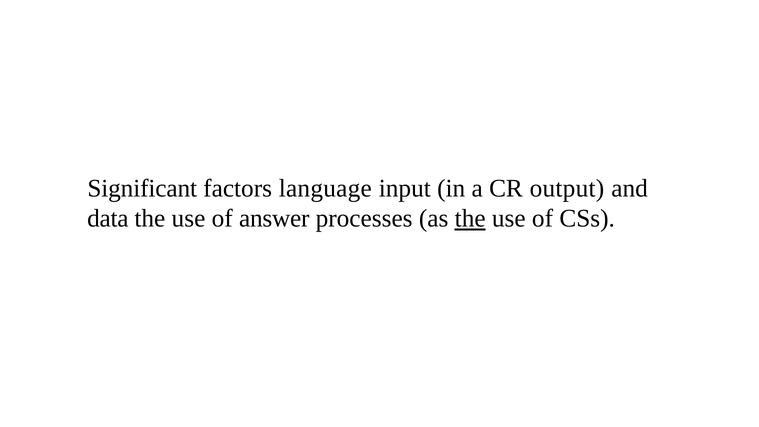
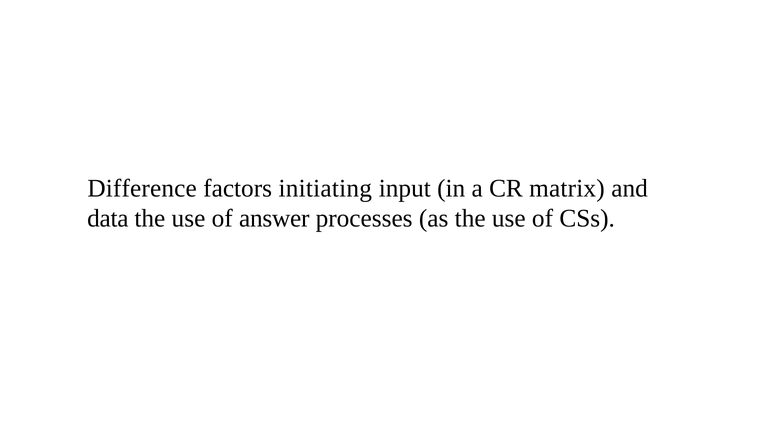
Significant: Significant -> Difference
language: language -> initiating
output: output -> matrix
the at (470, 219) underline: present -> none
